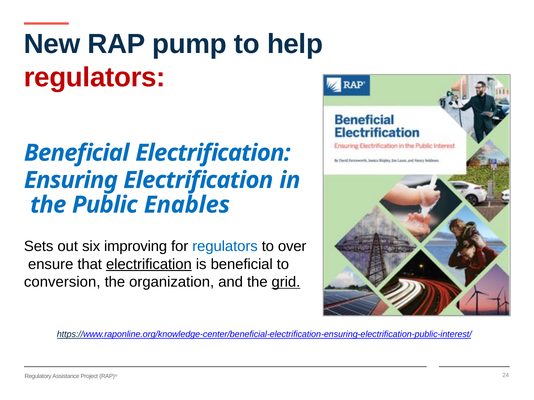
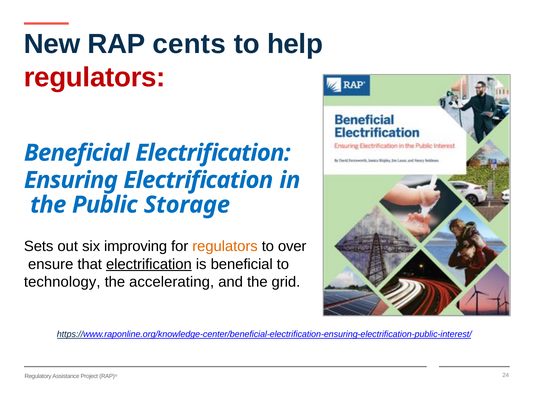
pump: pump -> cents
Enables: Enables -> Storage
regulators at (225, 247) colour: blue -> orange
conversion: conversion -> technology
organization: organization -> accelerating
grid underline: present -> none
